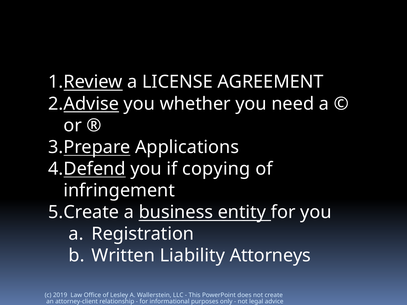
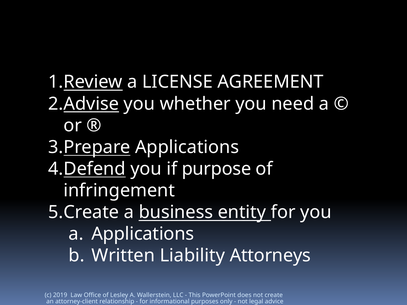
copying: copying -> purpose
a Registration: Registration -> Applications
